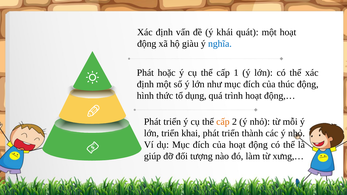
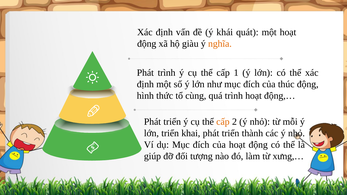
nghĩa colour: blue -> orange
Phát hoặc: hoặc -> trình
dụng: dụng -> cùng
